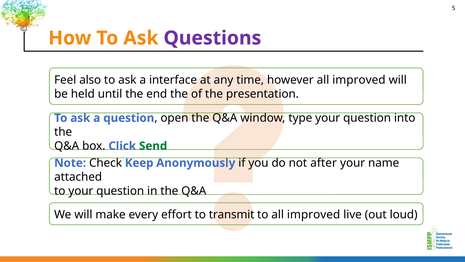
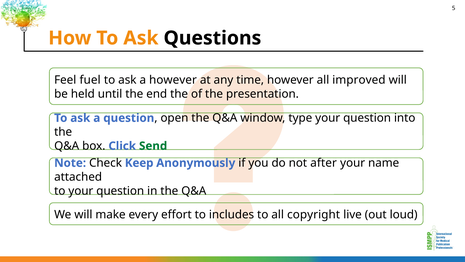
Questions colour: purple -> black
also: also -> fuel
a interface: interface -> however
transmit: transmit -> includes
to all improved: improved -> copyright
